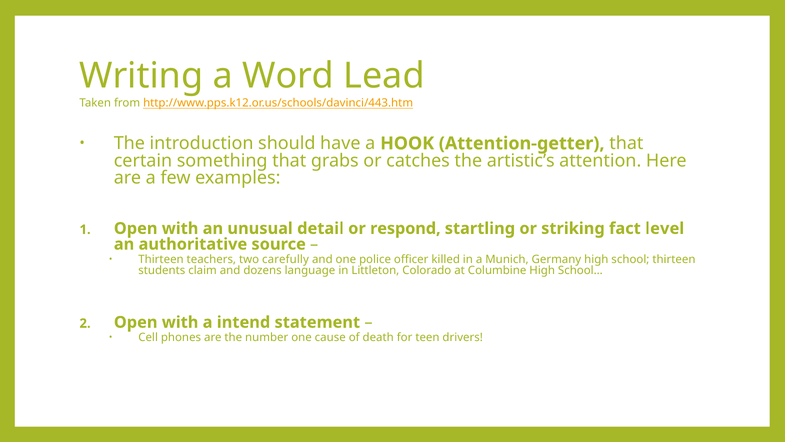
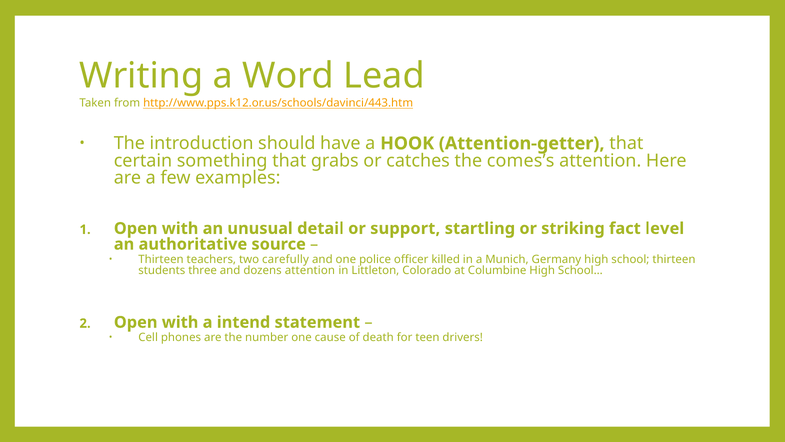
artistic’s: artistic’s -> comes’s
respond: respond -> support
claim: claim -> three
dozens language: language -> attention
